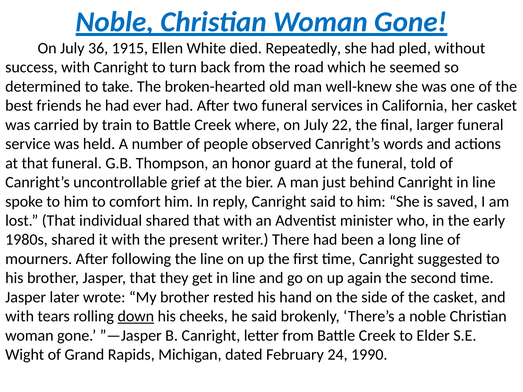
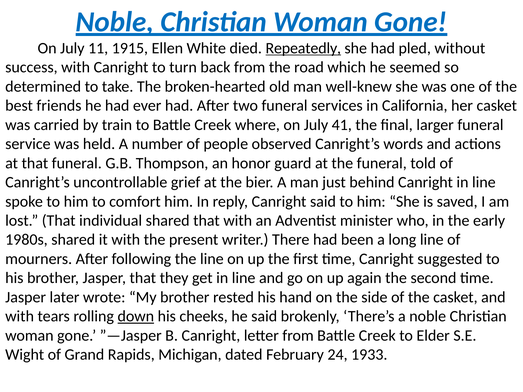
36: 36 -> 11
Repeatedly underline: none -> present
22: 22 -> 41
1990: 1990 -> 1933
